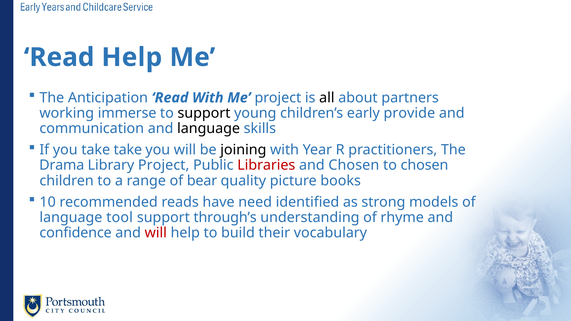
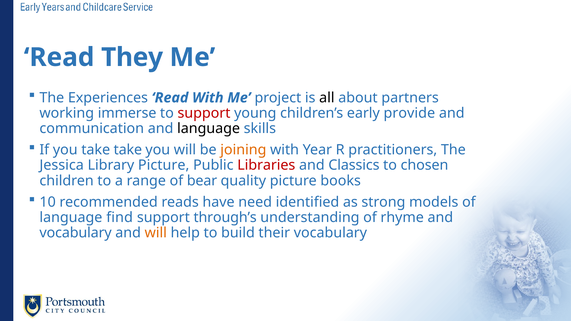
Read Help: Help -> They
Anticipation: Anticipation -> Experiences
support at (204, 113) colour: black -> red
joining colour: black -> orange
Drama: Drama -> Jessica
Library Project: Project -> Picture
and Chosen: Chosen -> Classics
tool: tool -> find
confidence at (76, 233): confidence -> vocabulary
will at (156, 233) colour: red -> orange
